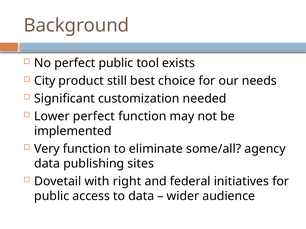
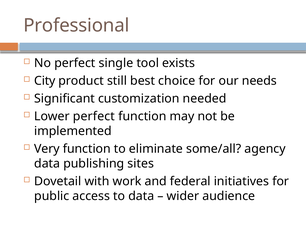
Background: Background -> Professional
perfect public: public -> single
right: right -> work
